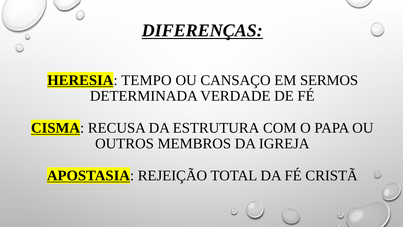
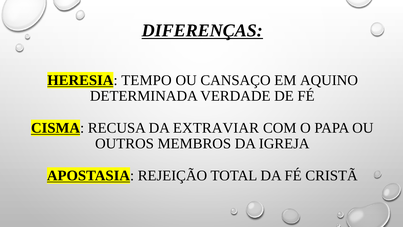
SERMOS: SERMOS -> AQUINO
ESTRUTURA: ESTRUTURA -> EXTRAVIAR
